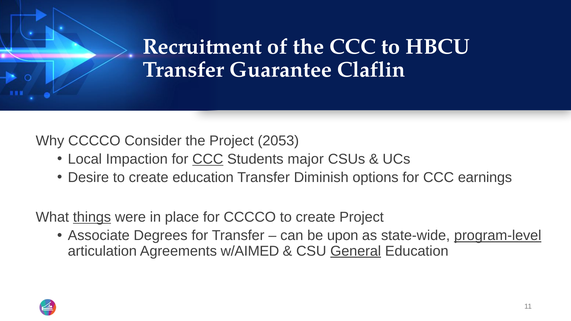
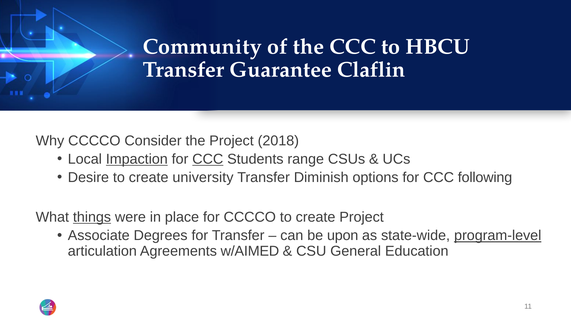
Recruitment: Recruitment -> Community
2053: 2053 -> 2018
Impaction underline: none -> present
major: major -> range
create education: education -> university
earnings: earnings -> following
General underline: present -> none
